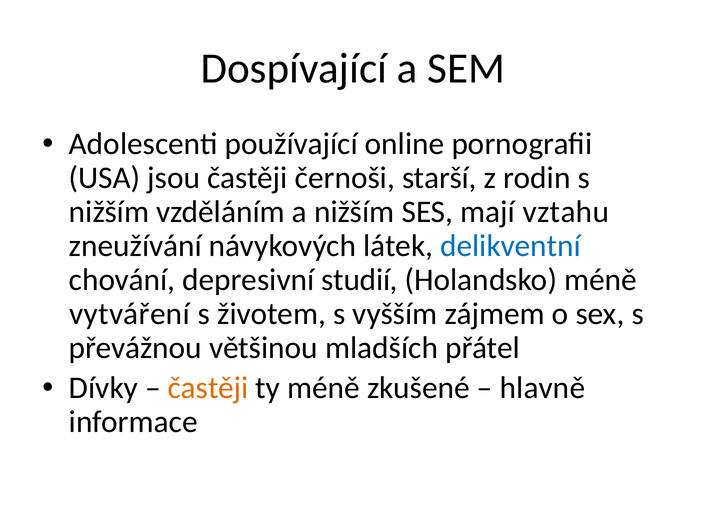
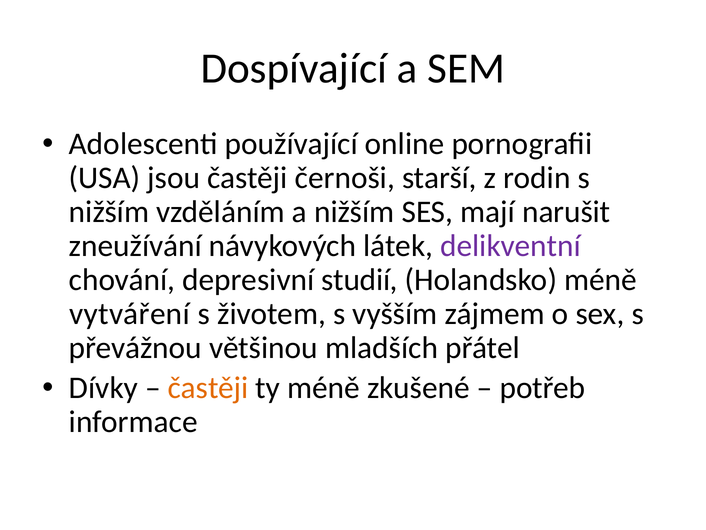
vztahu: vztahu -> narušit
delikventní colour: blue -> purple
hlavně: hlavně -> potřeb
